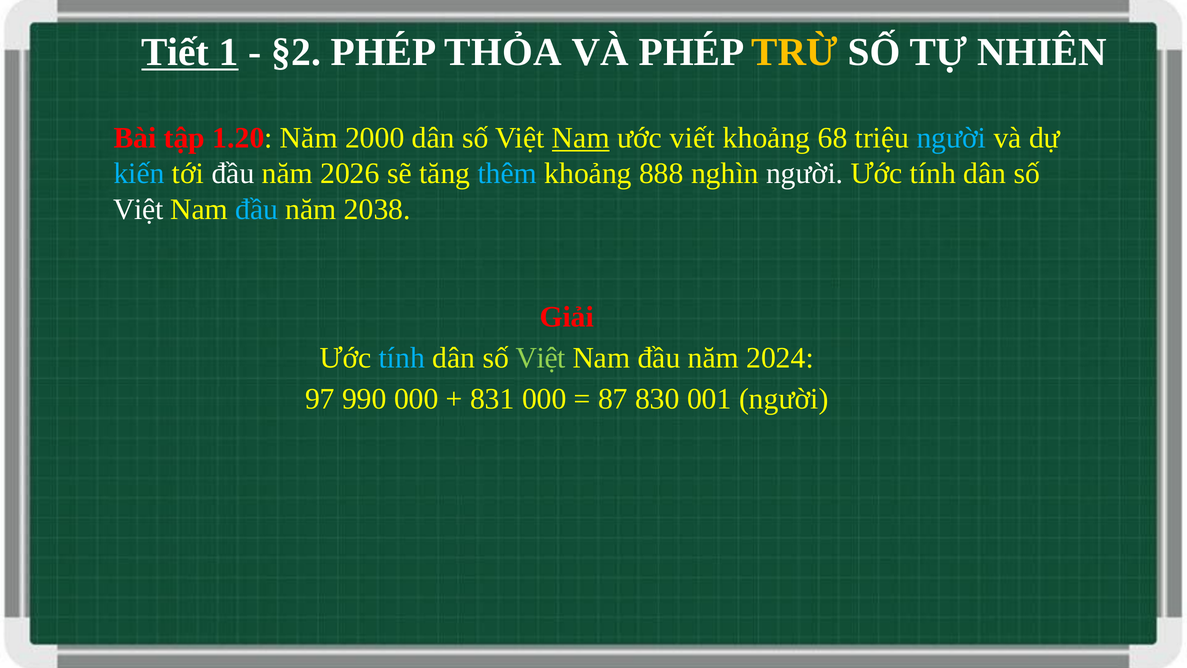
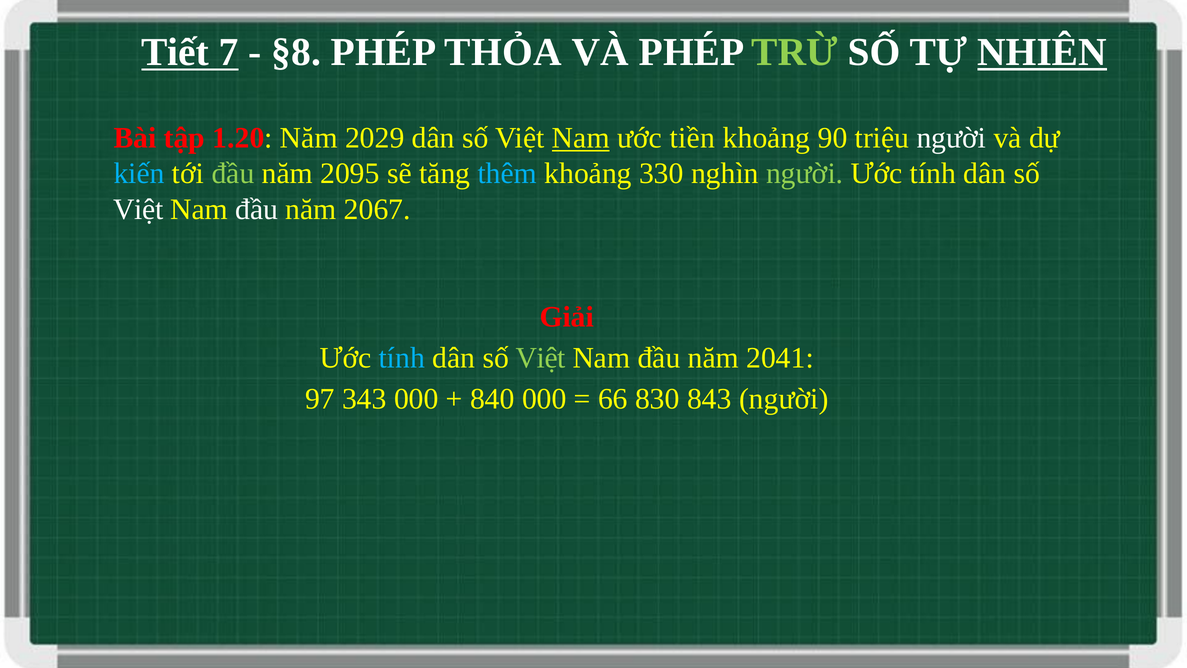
1: 1 -> 7
§2: §2 -> §8
TRỪ colour: yellow -> light green
NHIÊN underline: none -> present
2000: 2000 -> 2029
viết: viết -> tiền
68: 68 -> 90
người at (951, 138) colour: light blue -> white
đầu at (233, 174) colour: white -> light green
2026: 2026 -> 2095
888: 888 -> 330
người at (805, 174) colour: white -> light green
đầu at (257, 209) colour: light blue -> white
2038: 2038 -> 2067
2024: 2024 -> 2041
990: 990 -> 343
831: 831 -> 840
87: 87 -> 66
001: 001 -> 843
